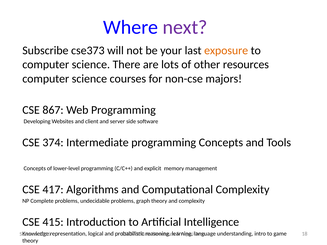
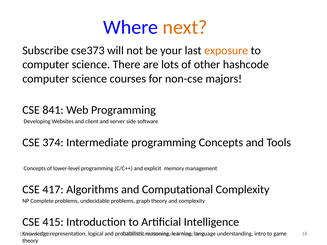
next colour: purple -> orange
resources: resources -> hashcode
867: 867 -> 841
